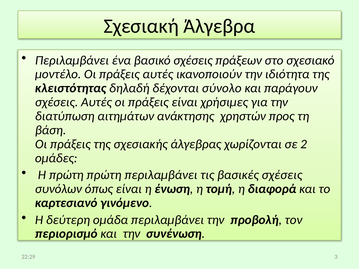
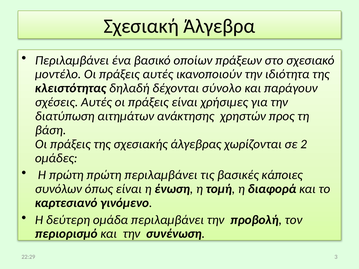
βασικό σχέσεις: σχέσεις -> οποίων
βασικές σχέσεις: σχέσεις -> κάποιες
